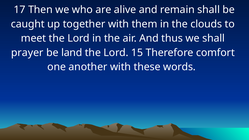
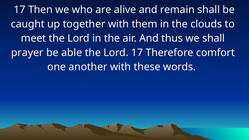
land: land -> able
Lord 15: 15 -> 17
